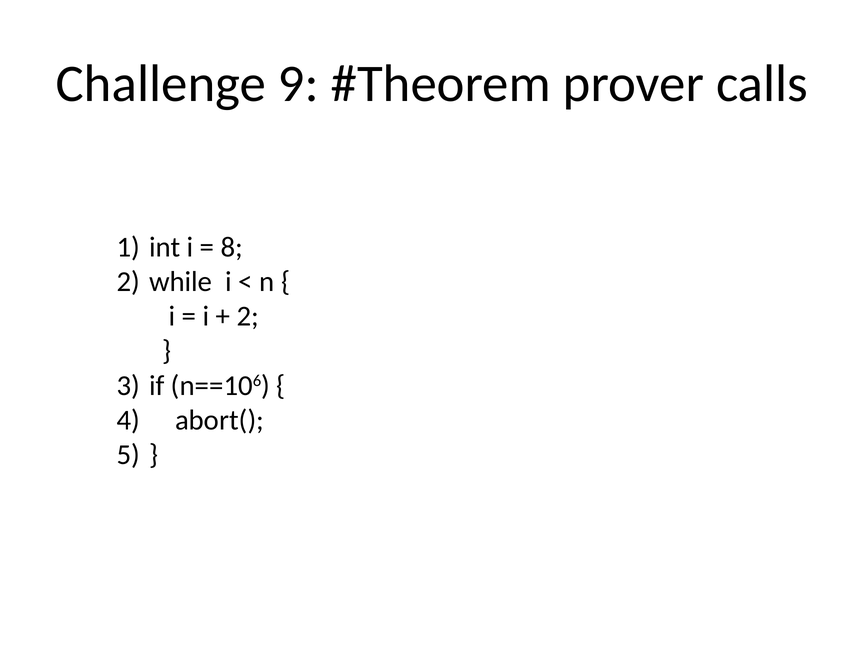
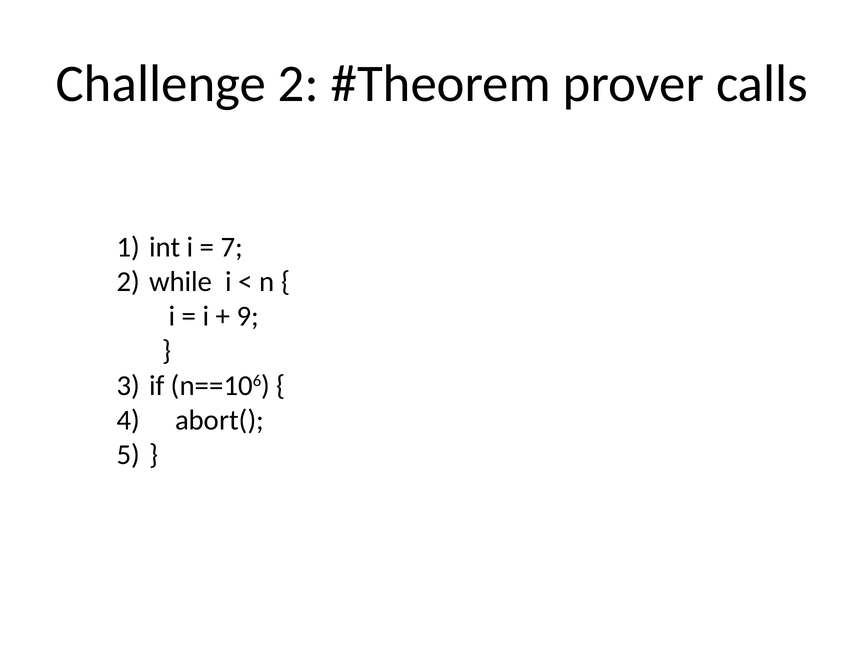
Challenge 9: 9 -> 2
8: 8 -> 7
2 at (248, 316): 2 -> 9
